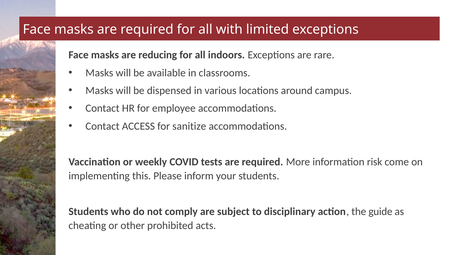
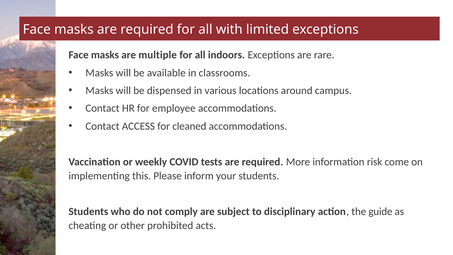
reducing: reducing -> multiple
sanitize: sanitize -> cleaned
